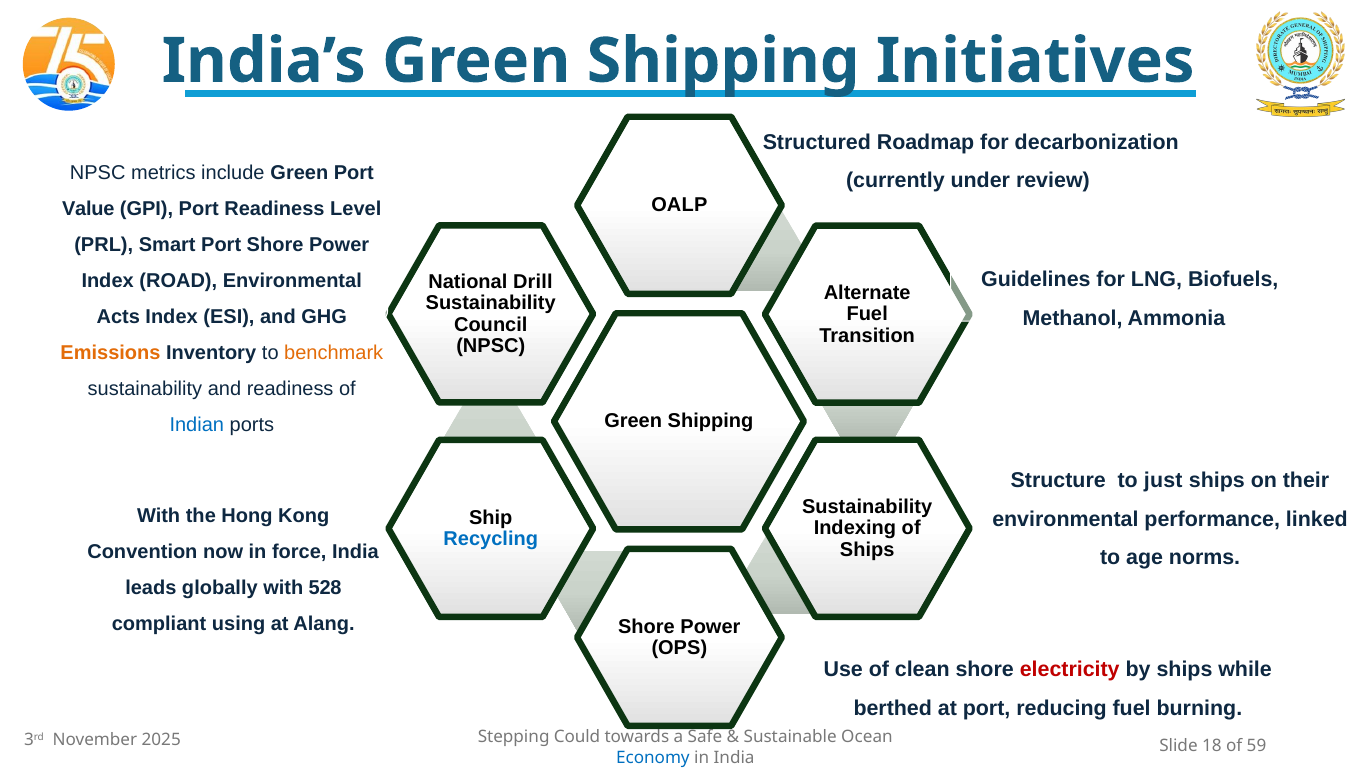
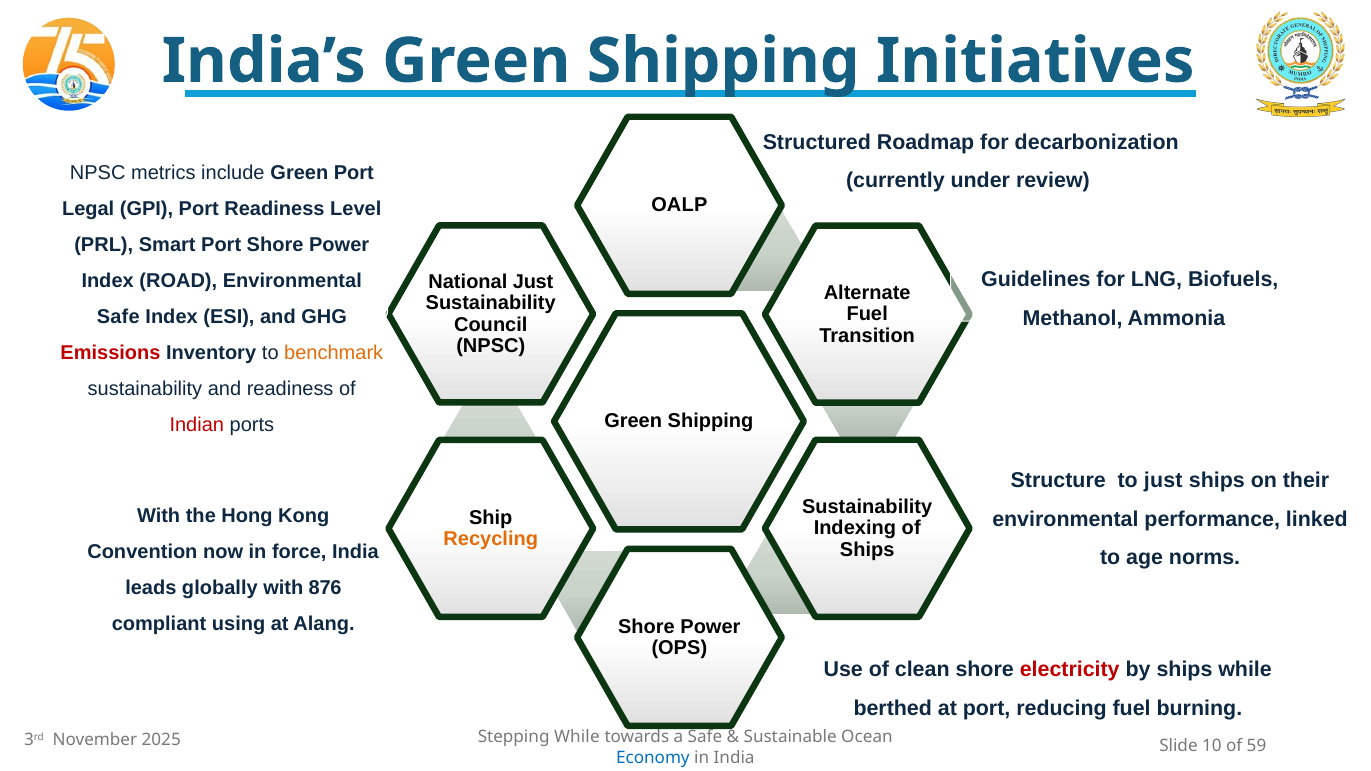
Value: Value -> Legal
National Drill: Drill -> Just
Acts at (118, 317): Acts -> Safe
Emissions colour: orange -> red
Indian colour: blue -> red
Recycling colour: blue -> orange
528: 528 -> 876
Stepping Could: Could -> While
18: 18 -> 10
